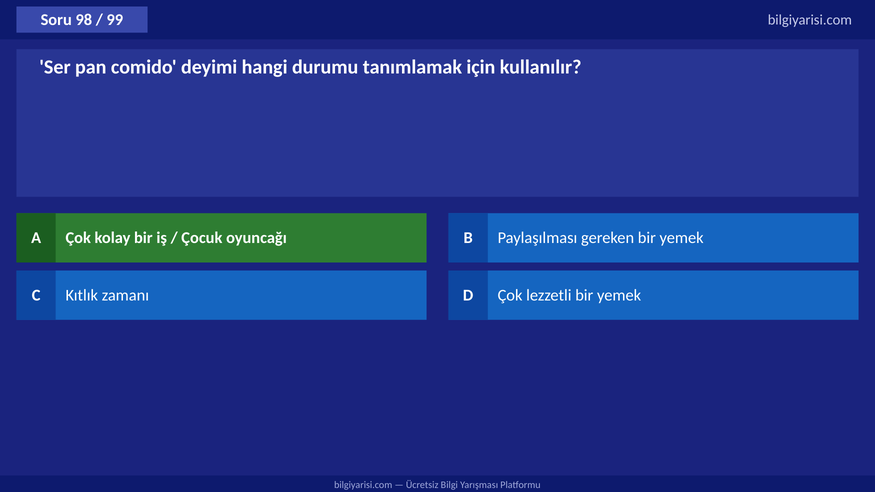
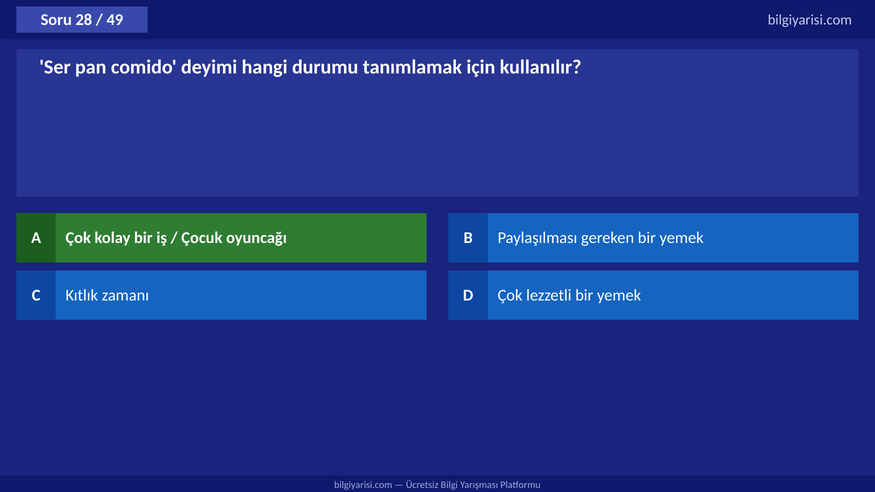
98: 98 -> 28
99: 99 -> 49
